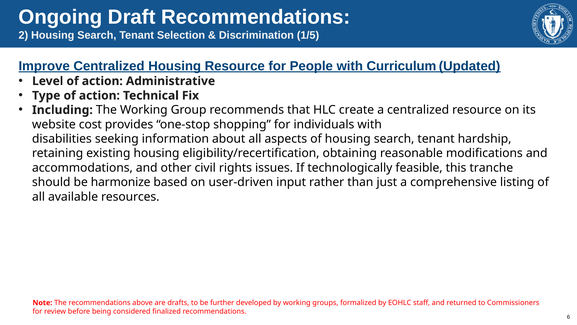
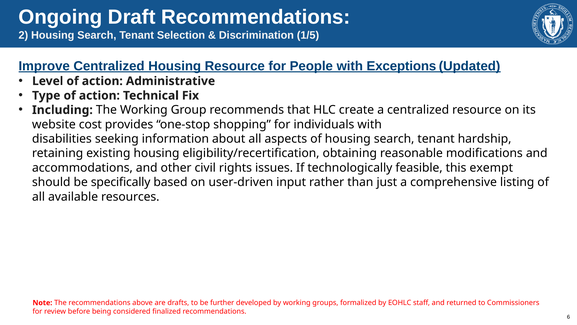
Curriculum: Curriculum -> Exceptions
tranche: tranche -> exempt
harmonize: harmonize -> specifically
